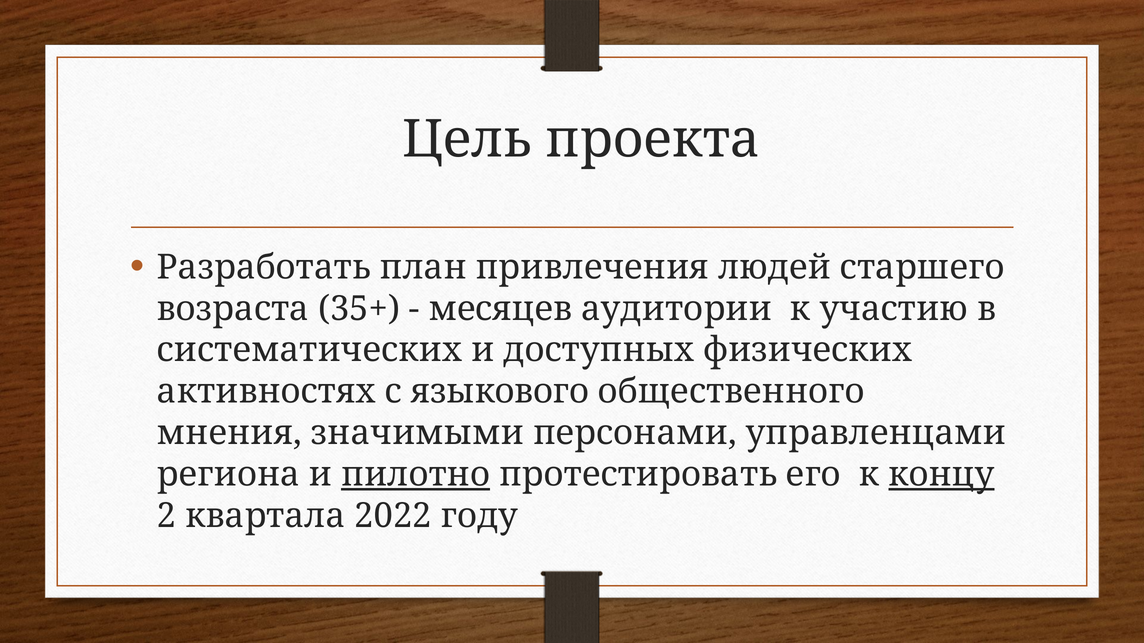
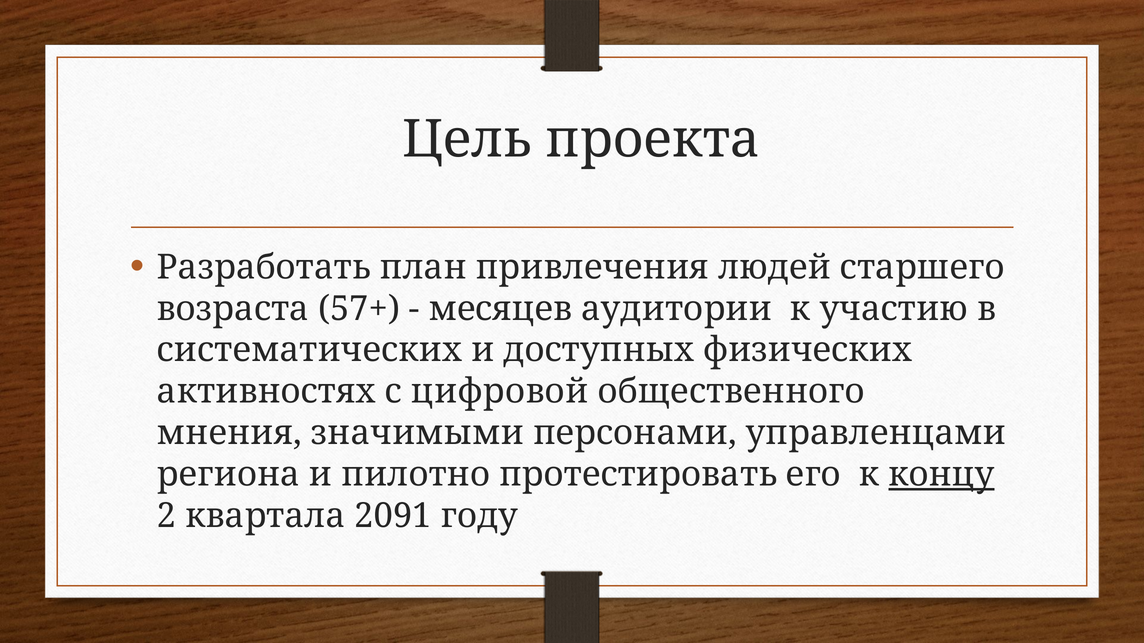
35+: 35+ -> 57+
языкового: языкового -> цифровой
пилотно underline: present -> none
2022: 2022 -> 2091
